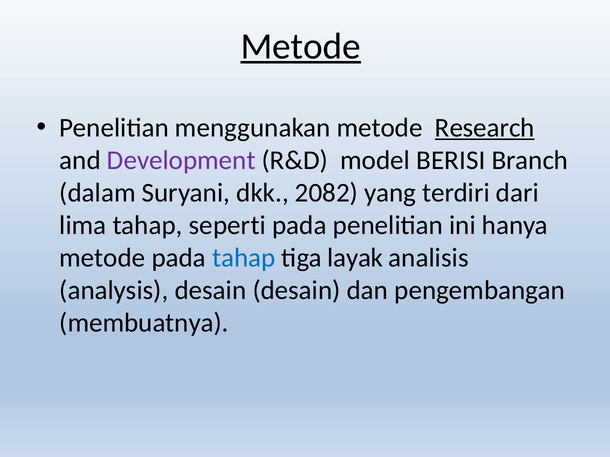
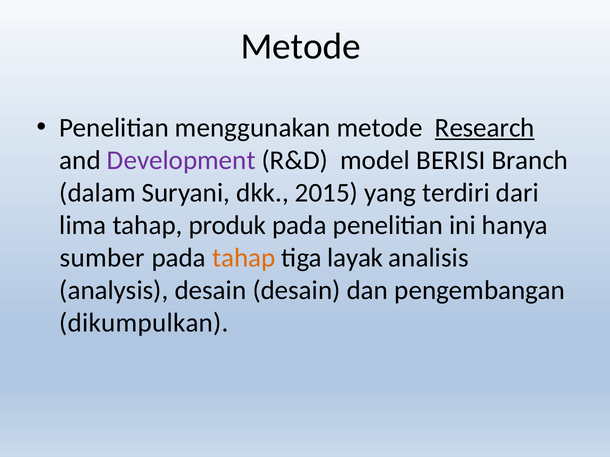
Metode at (301, 46) underline: present -> none
2082: 2082 -> 2015
seperti: seperti -> produk
metode at (102, 258): metode -> sumber
tahap at (244, 258) colour: blue -> orange
membuatnya: membuatnya -> dikumpulkan
